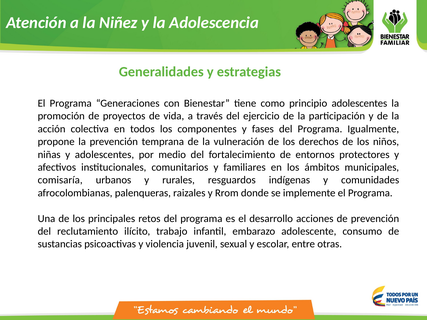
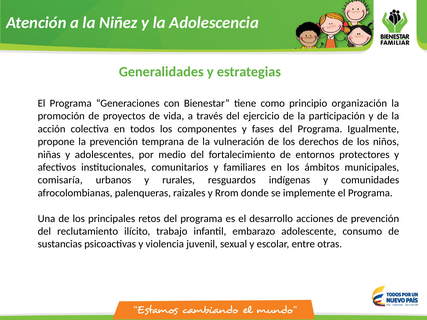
principio adolescentes: adolescentes -> organización
